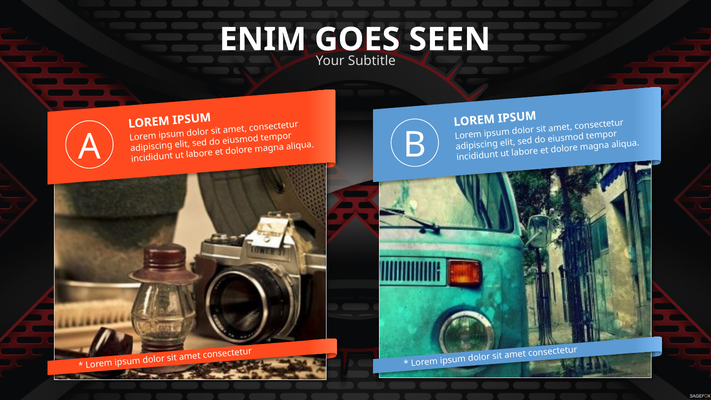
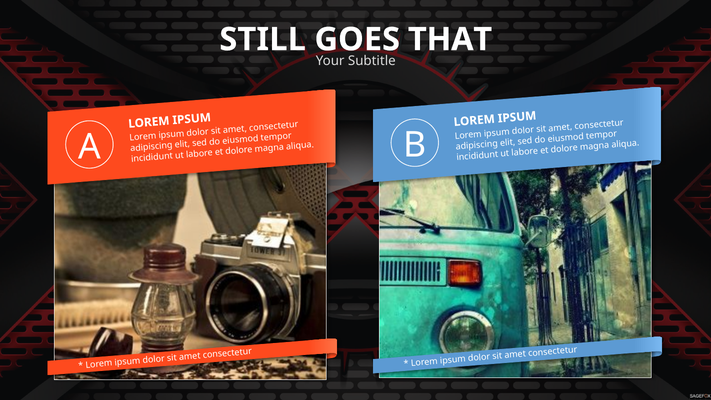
ENIM: ENIM -> STILL
SEEN: SEEN -> THAT
